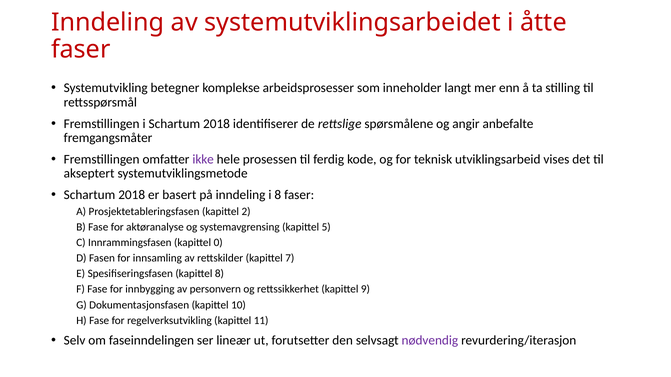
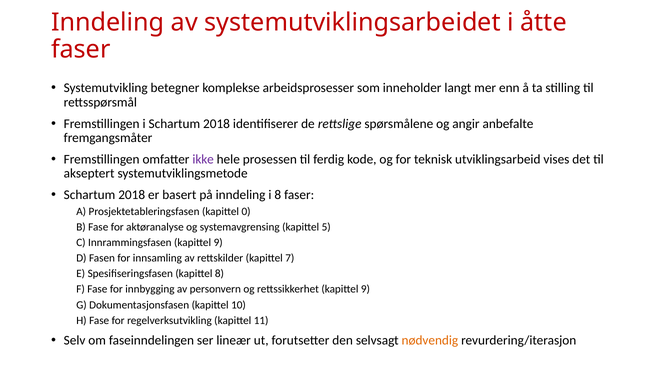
2: 2 -> 0
Innrammingsfasen kapittel 0: 0 -> 9
nødvendig colour: purple -> orange
